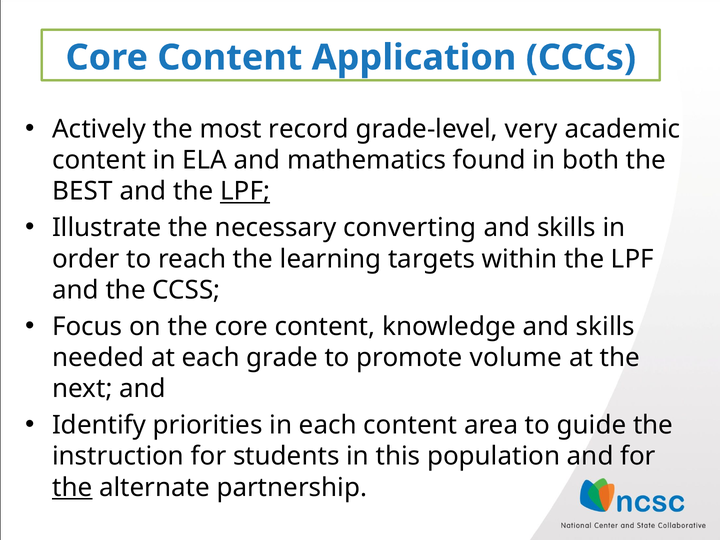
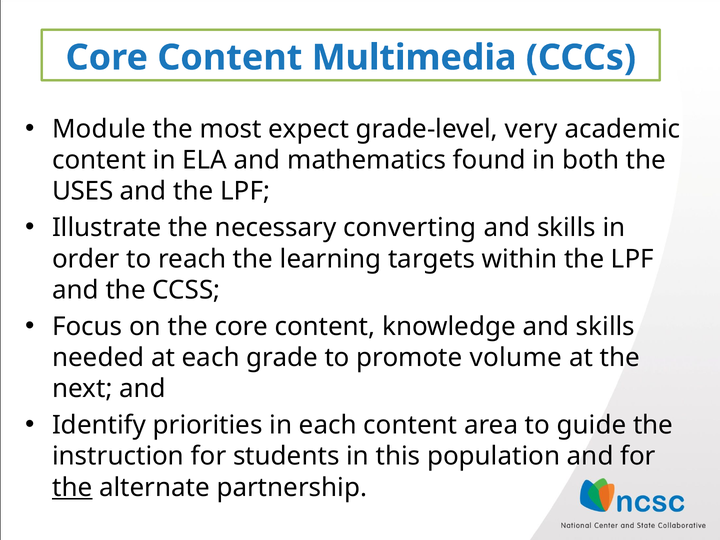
Application: Application -> Multimedia
Actively: Actively -> Module
record: record -> expect
BEST: BEST -> USES
LPF at (245, 191) underline: present -> none
